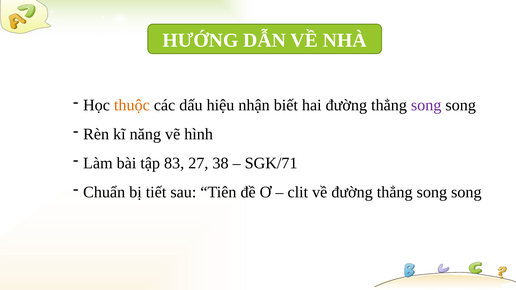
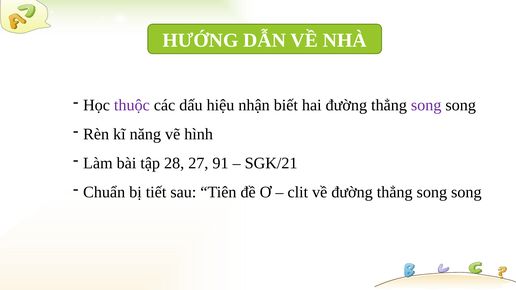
thuộc colour: orange -> purple
83: 83 -> 28
38: 38 -> 91
SGK/71: SGK/71 -> SGK/21
